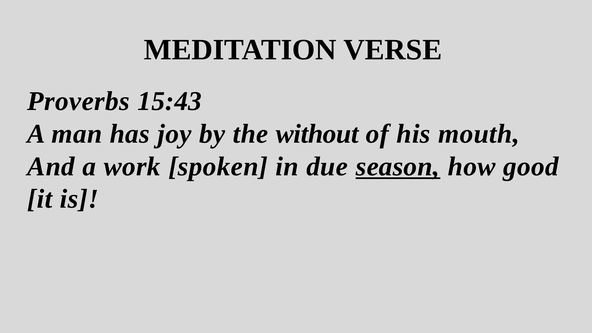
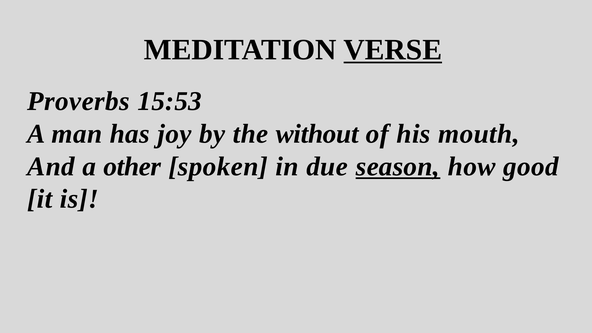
VERSE underline: none -> present
15:43: 15:43 -> 15:53
work: work -> other
